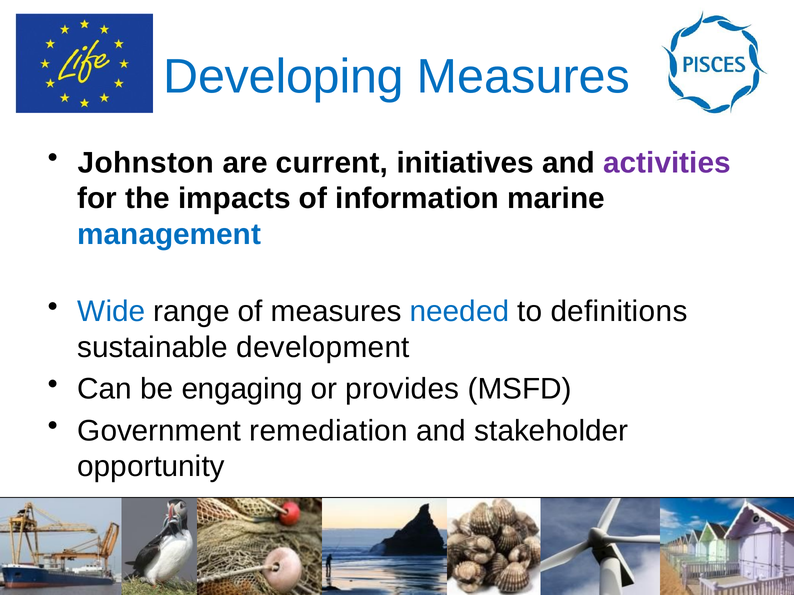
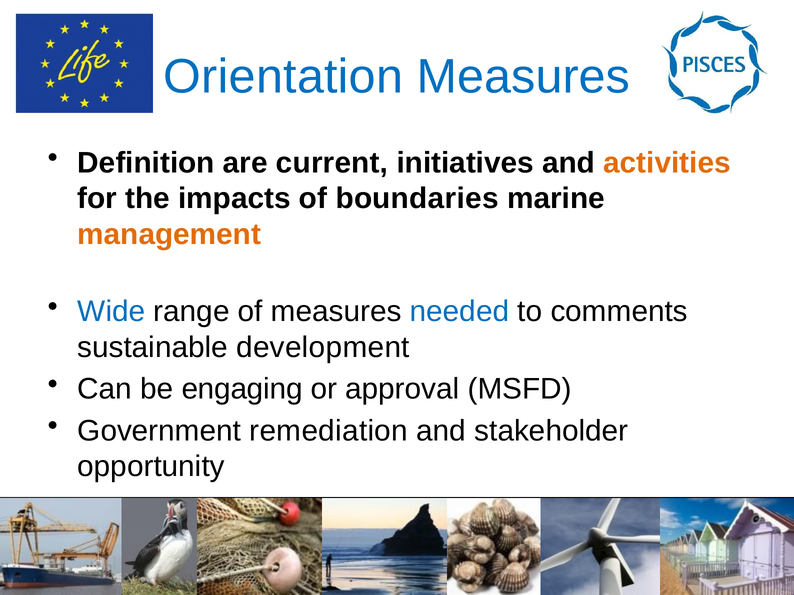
Developing: Developing -> Orientation
Johnston: Johnston -> Definition
activities colour: purple -> orange
information: information -> boundaries
management colour: blue -> orange
definitions: definitions -> comments
provides: provides -> approval
